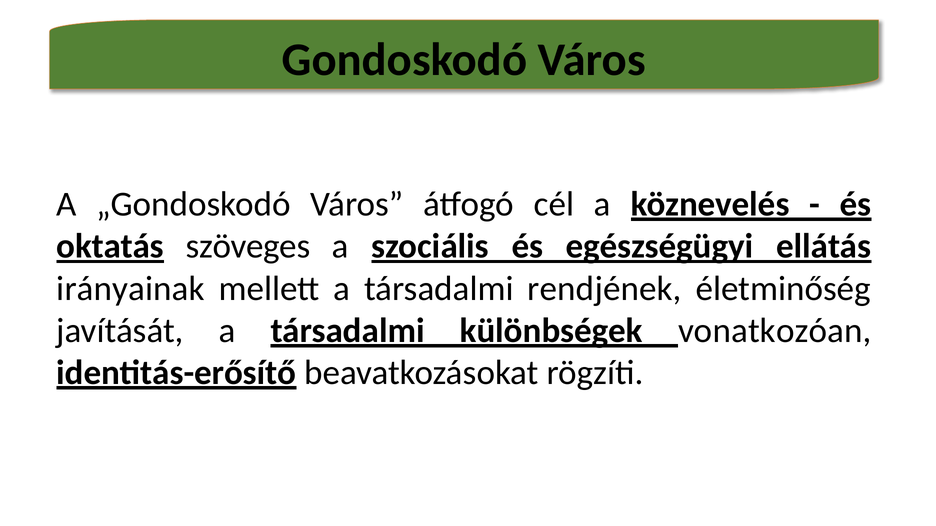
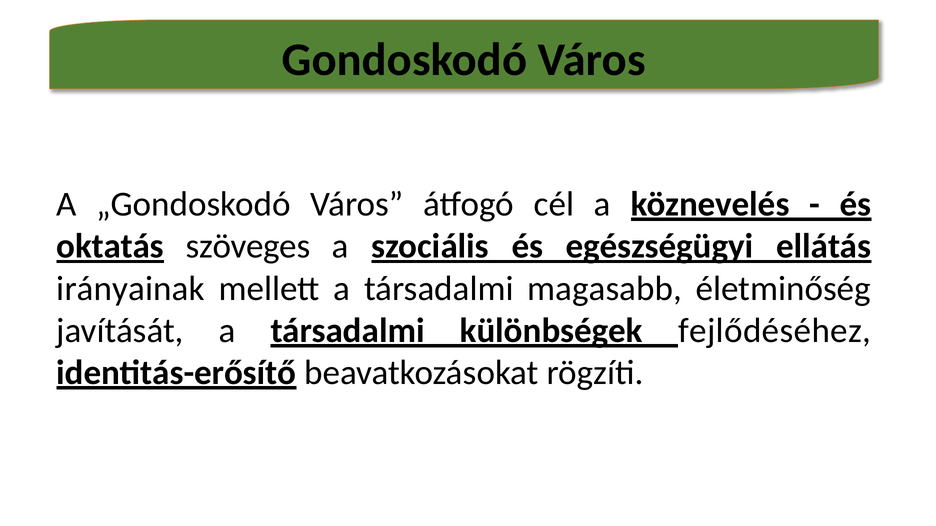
rendjének: rendjének -> magasabb
vonatkozóan: vonatkozóan -> fejlődéséhez
